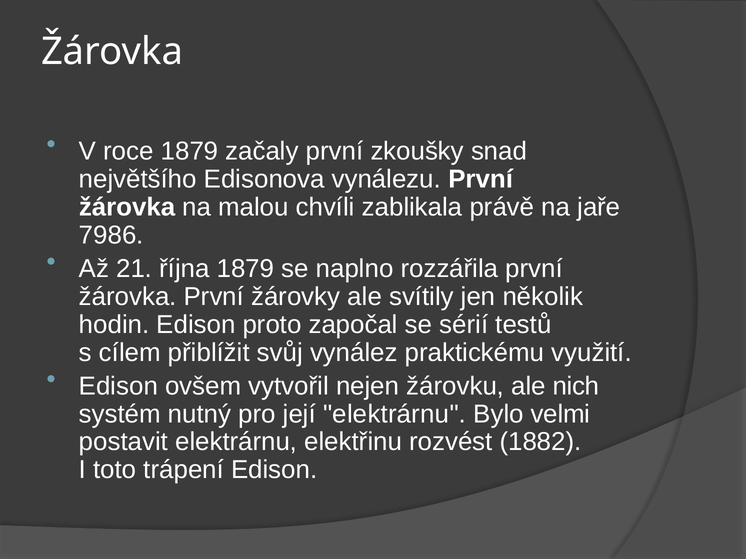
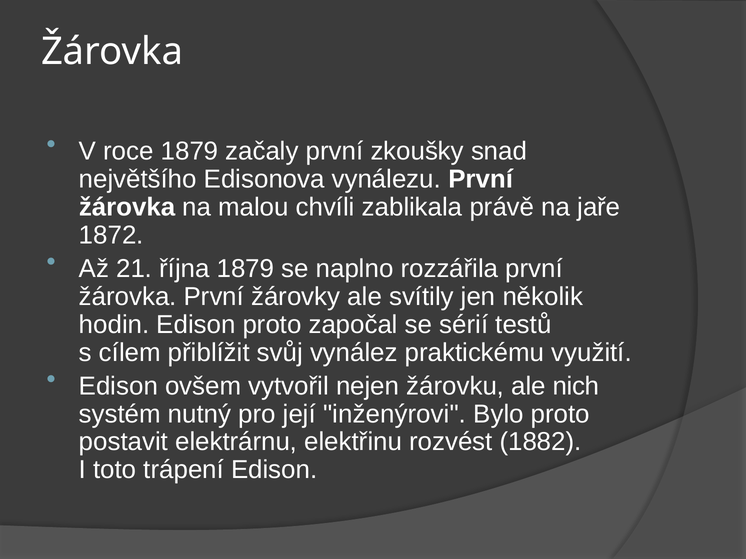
7986: 7986 -> 1872
její elektrárnu: elektrárnu -> inženýrovi
Bylo velmi: velmi -> proto
